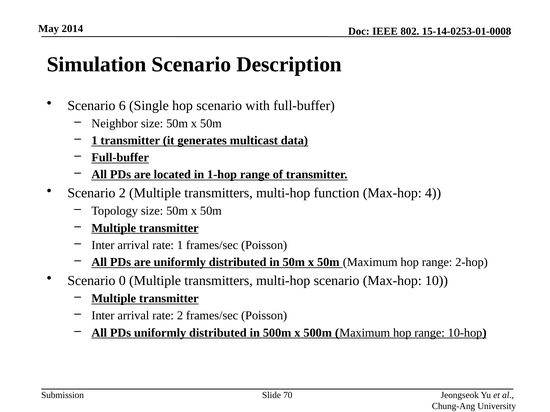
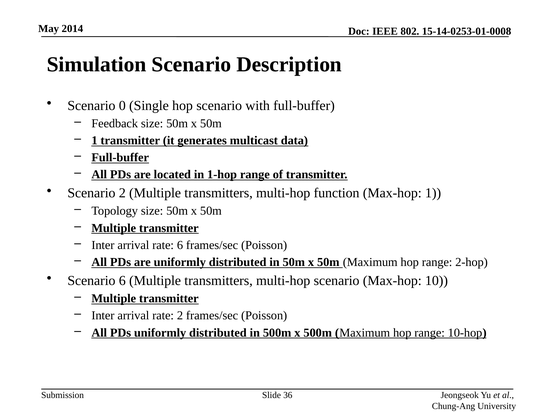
6: 6 -> 0
Neighbor: Neighbor -> Feedback
Max-hop 4: 4 -> 1
rate 1: 1 -> 6
Scenario 0: 0 -> 6
70: 70 -> 36
